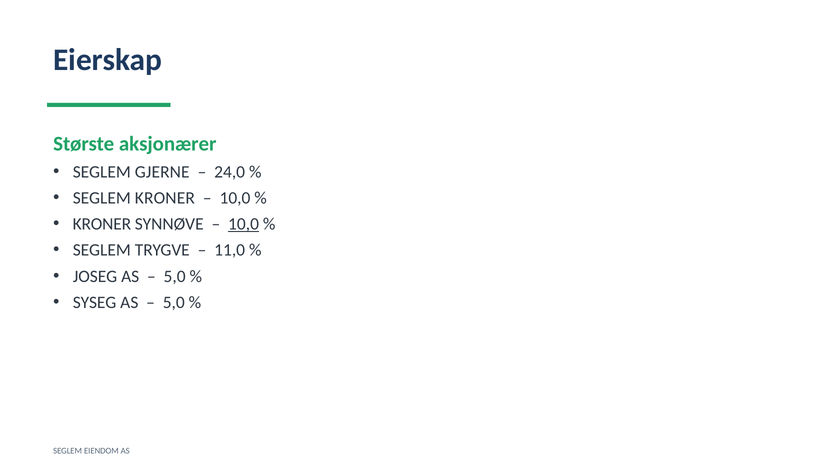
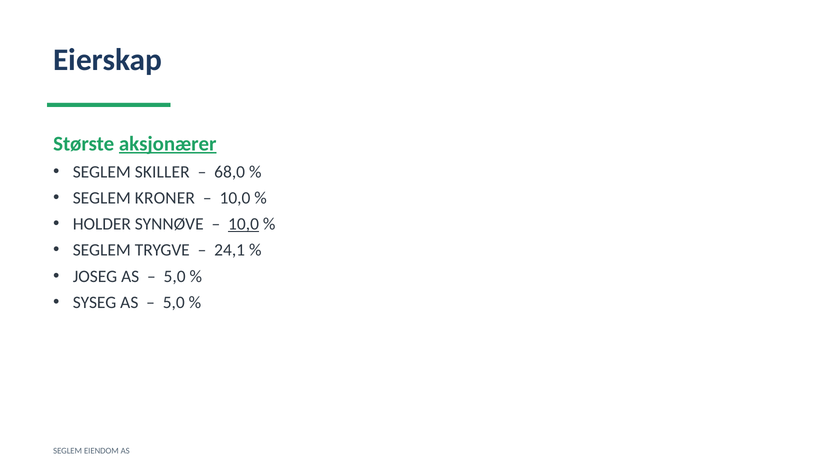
aksjonærer underline: none -> present
GJERNE: GJERNE -> SKILLER
24,0: 24,0 -> 68,0
KRONER at (102, 224): KRONER -> HOLDER
11,0: 11,0 -> 24,1
